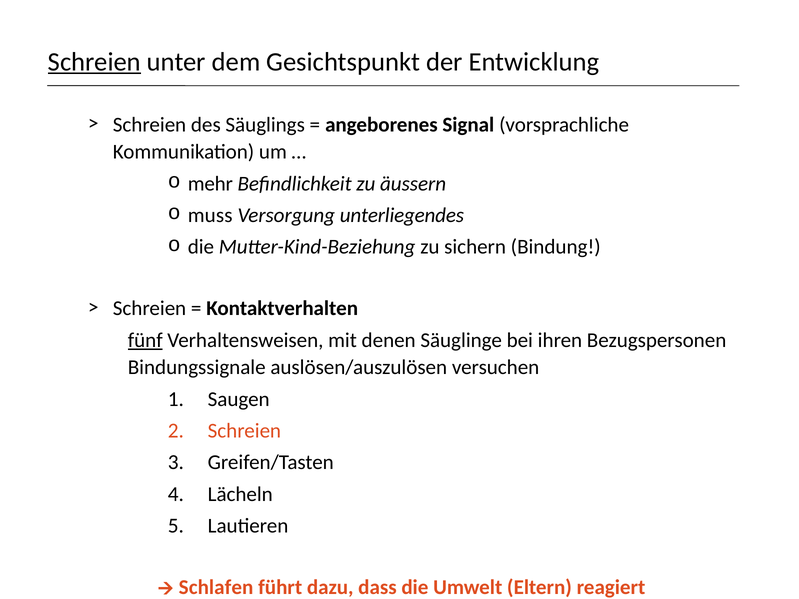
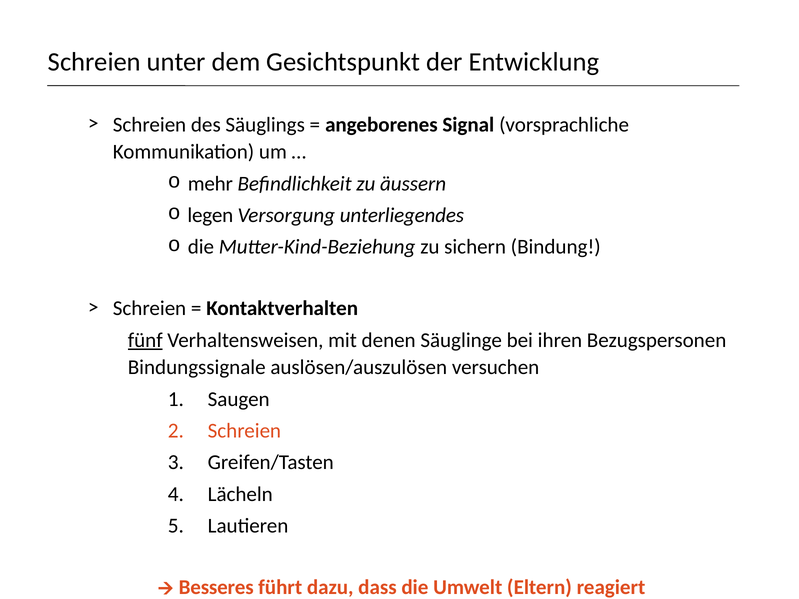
Schreien at (94, 62) underline: present -> none
muss: muss -> legen
Schlafen: Schlafen -> Besseres
